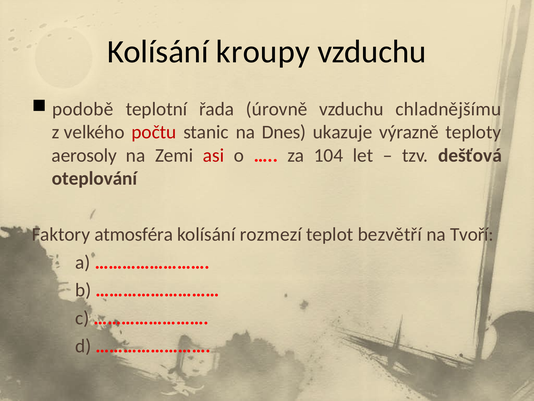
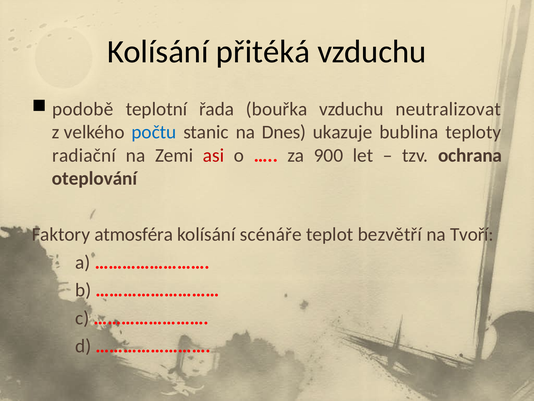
kroupy: kroupy -> přitéká
úrovně: úrovně -> bouřka
chladnějšímu: chladnějšímu -> neutralizovat
počtu colour: red -> blue
výrazně: výrazně -> bublina
aerosoly: aerosoly -> radiační
104: 104 -> 900
dešťová: dešťová -> ochrana
rozmezí: rozmezí -> scénáře
